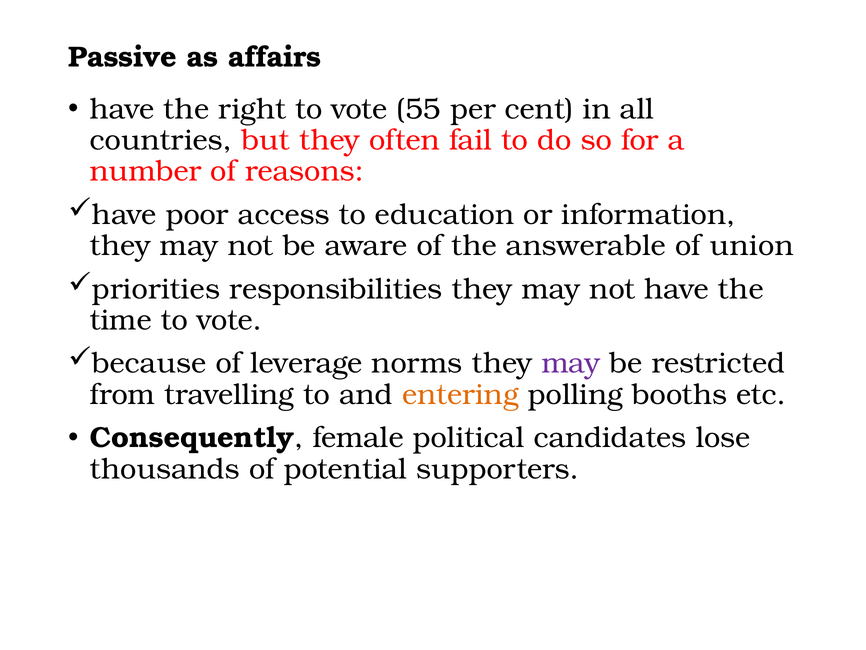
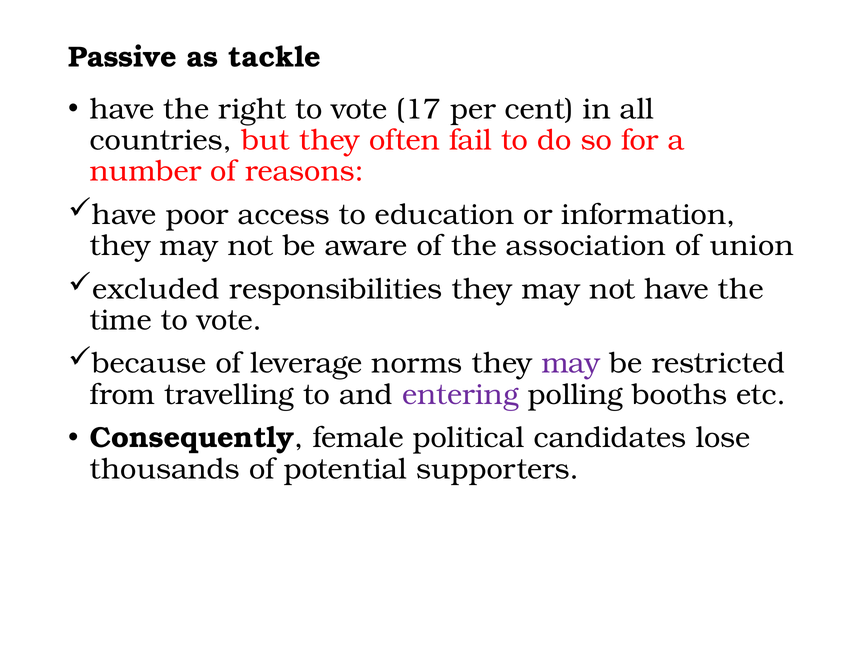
affairs: affairs -> tackle
55: 55 -> 17
answerable: answerable -> association
priorities: priorities -> excluded
entering colour: orange -> purple
